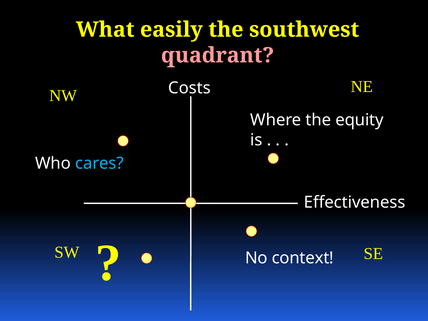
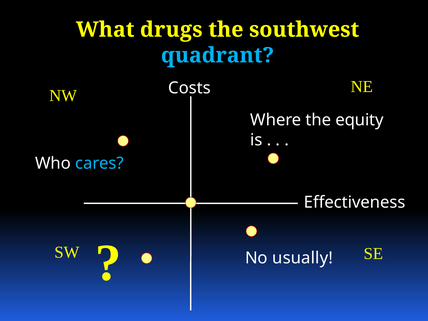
easily: easily -> drugs
quadrant colour: pink -> light blue
context: context -> usually
